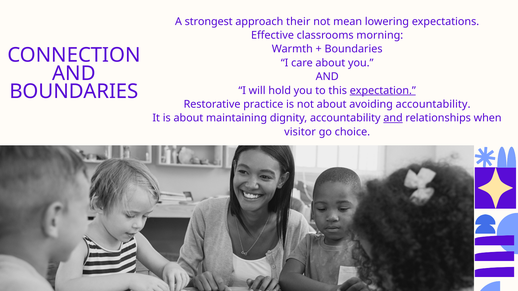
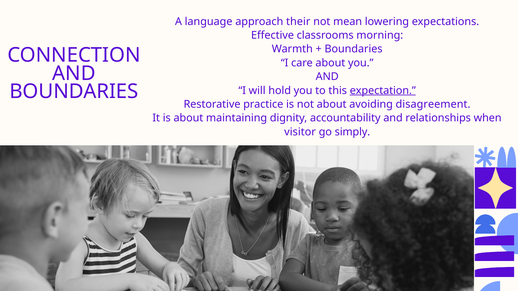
strongest: strongest -> language
avoiding accountability: accountability -> disagreement
and at (393, 118) underline: present -> none
choice: choice -> simply
